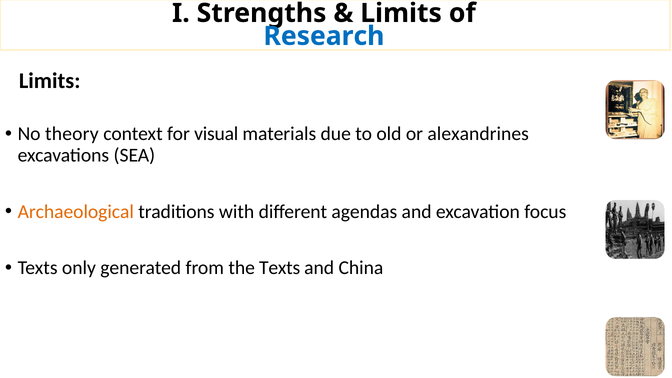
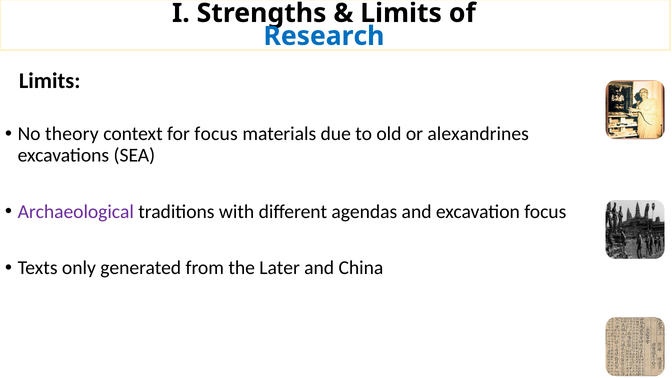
for visual: visual -> focus
Archaeological colour: orange -> purple
the Texts: Texts -> Later
